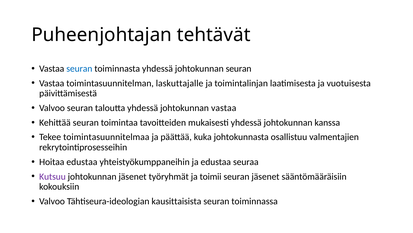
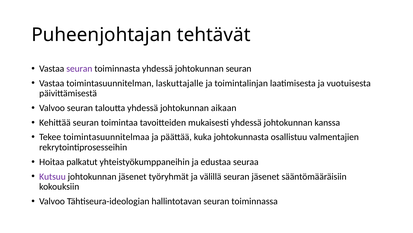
seuran at (79, 68) colour: blue -> purple
johtokunnan vastaa: vastaa -> aikaan
Hoitaa edustaa: edustaa -> palkatut
toimii: toimii -> välillä
kausittaisista: kausittaisista -> hallintotavan
